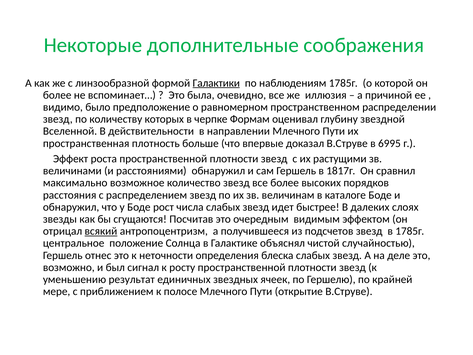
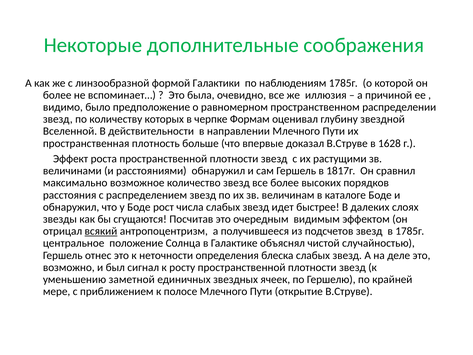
Галактики underline: present -> none
6995: 6995 -> 1628
результат: результат -> заметной
